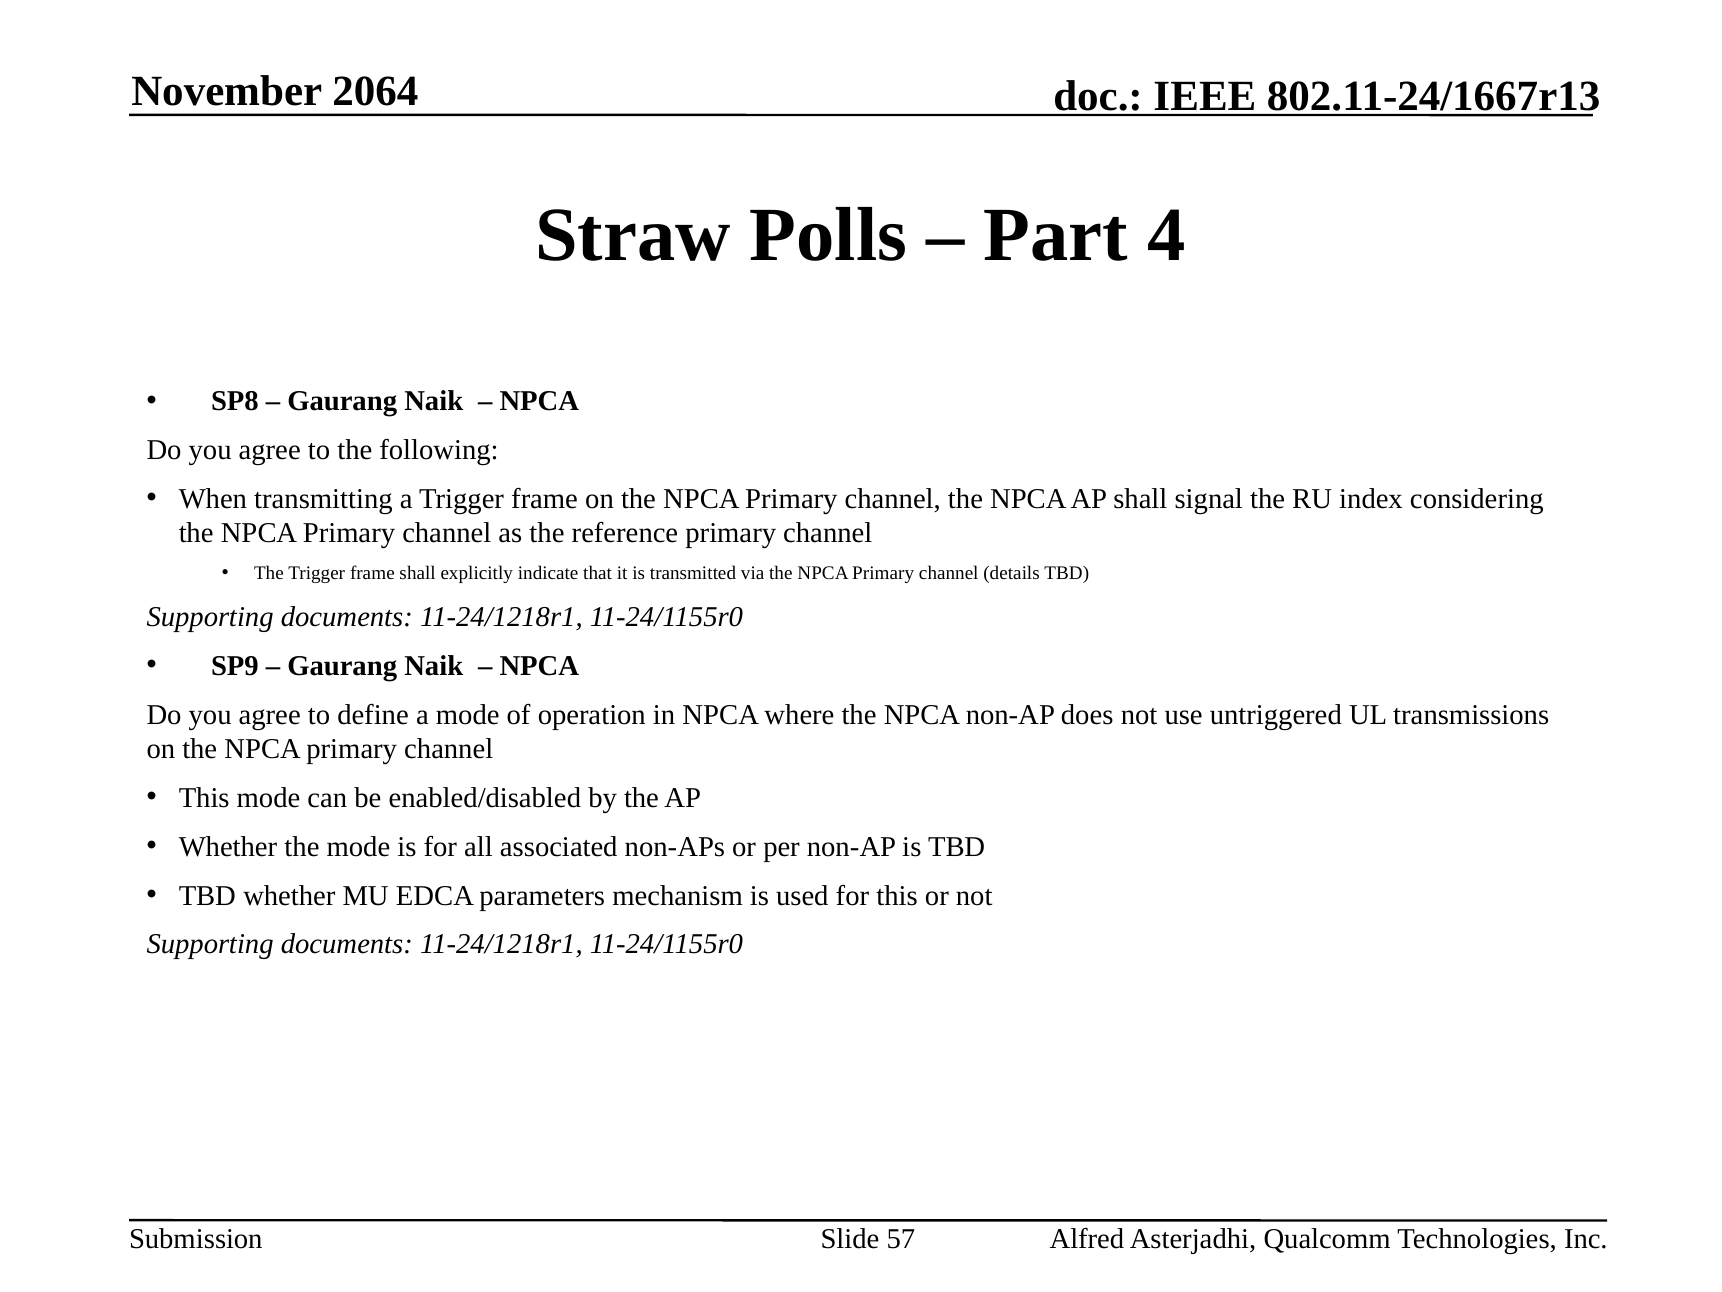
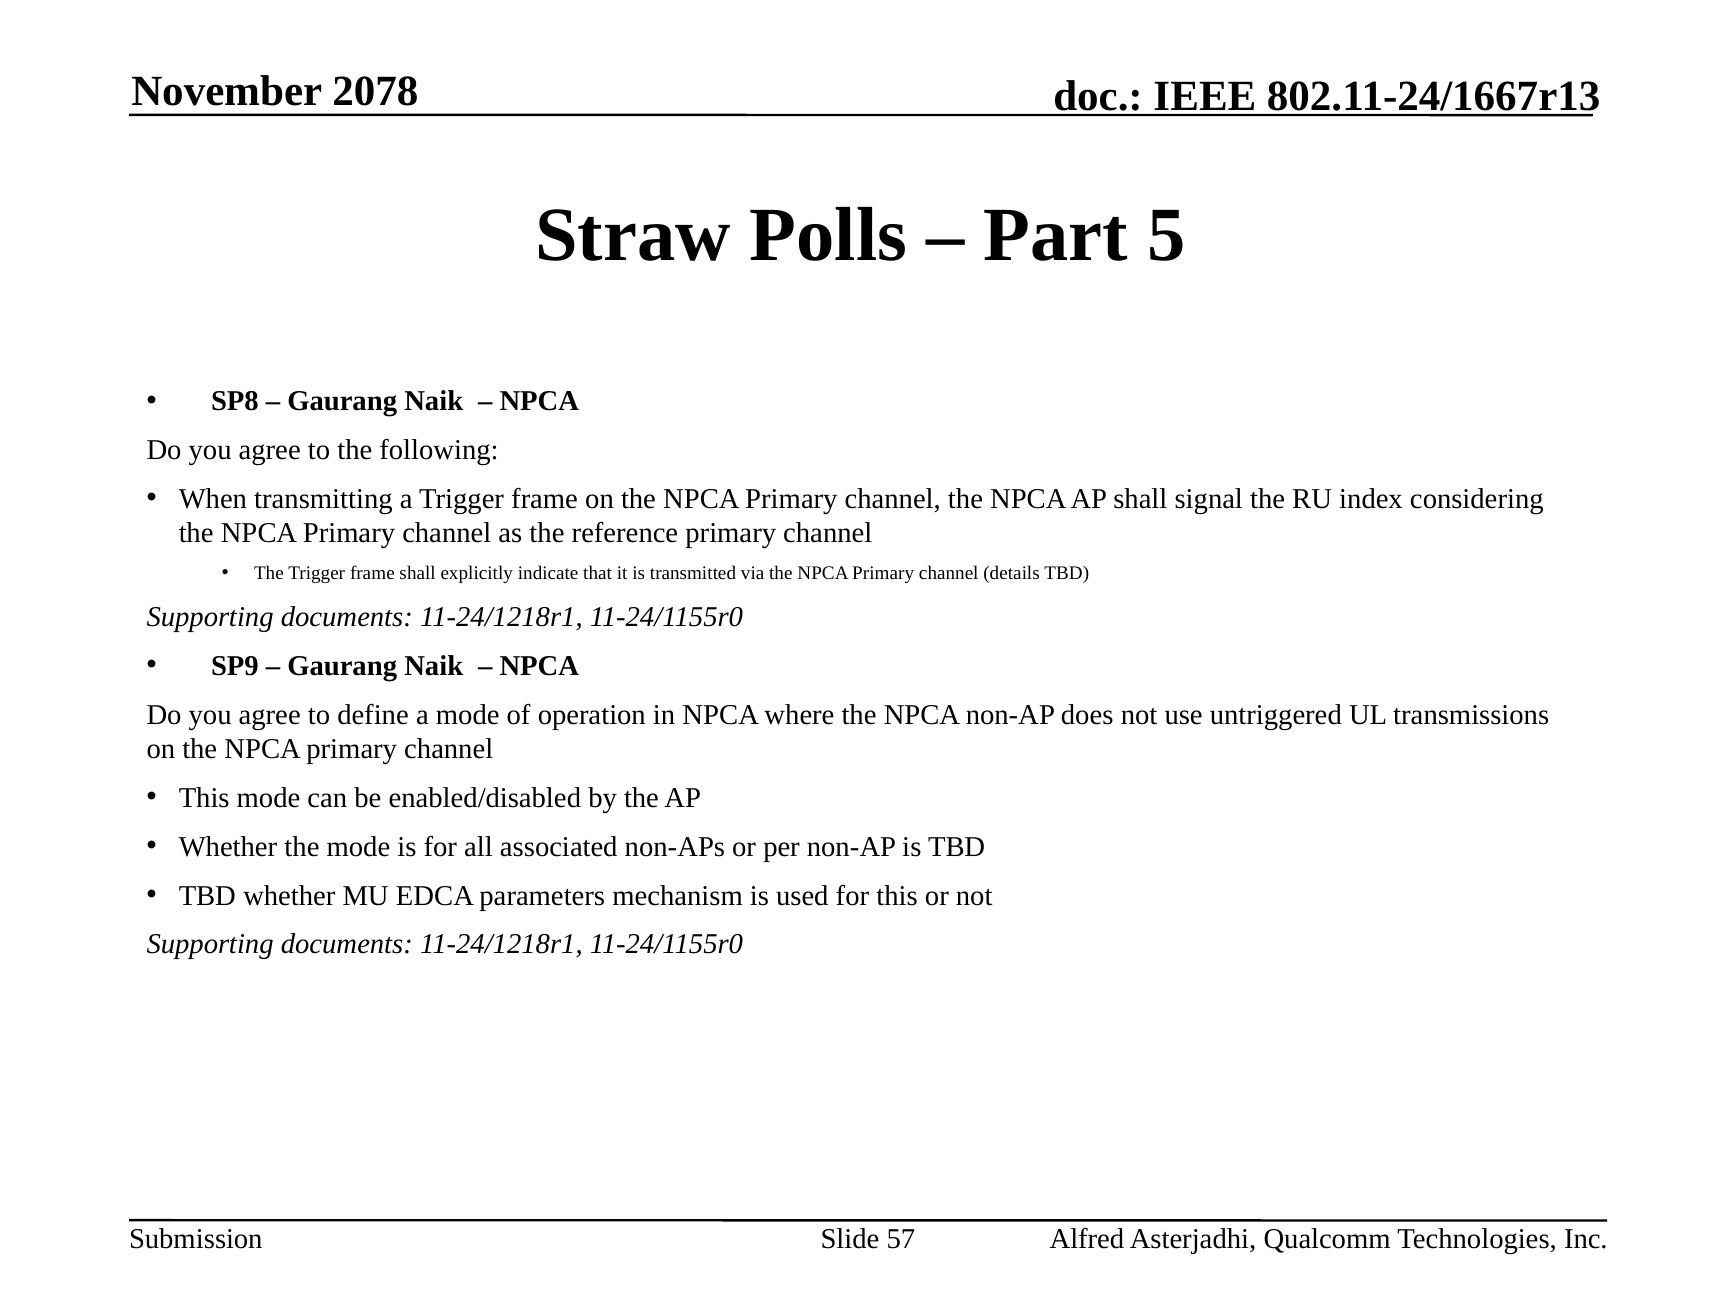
2064: 2064 -> 2078
4: 4 -> 5
